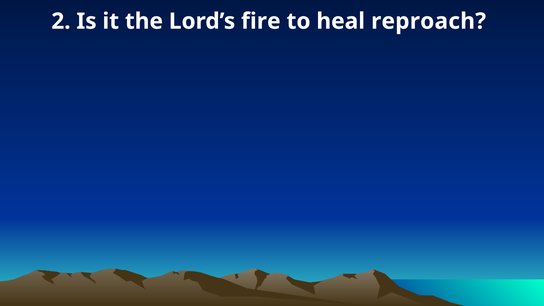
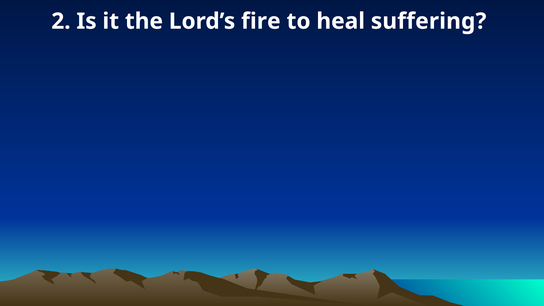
reproach: reproach -> suffering
